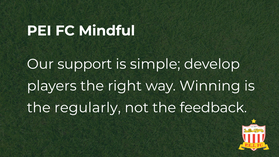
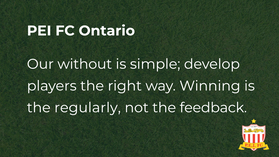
Mindful: Mindful -> Ontario
support: support -> without
